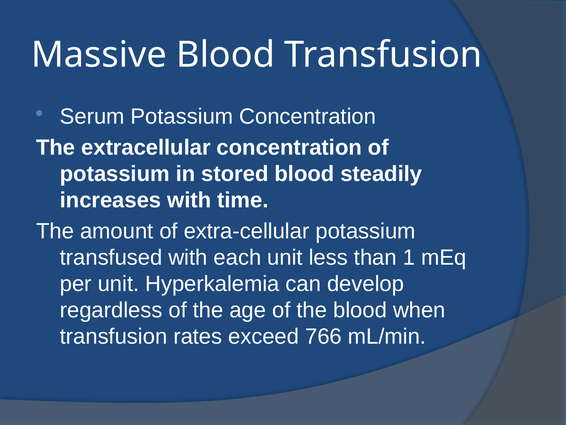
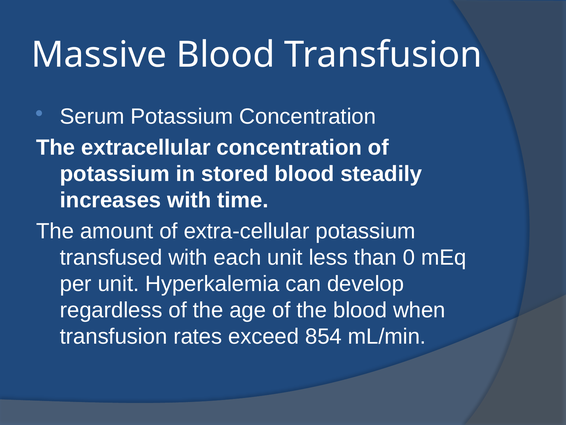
1: 1 -> 0
766: 766 -> 854
